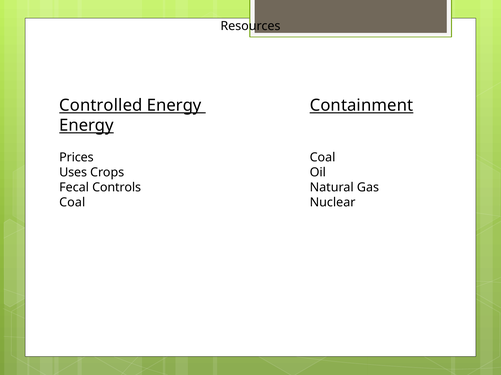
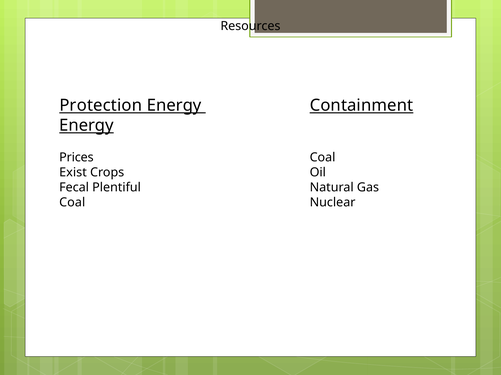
Controlled: Controlled -> Protection
Uses: Uses -> Exist
Controls: Controls -> Plentiful
